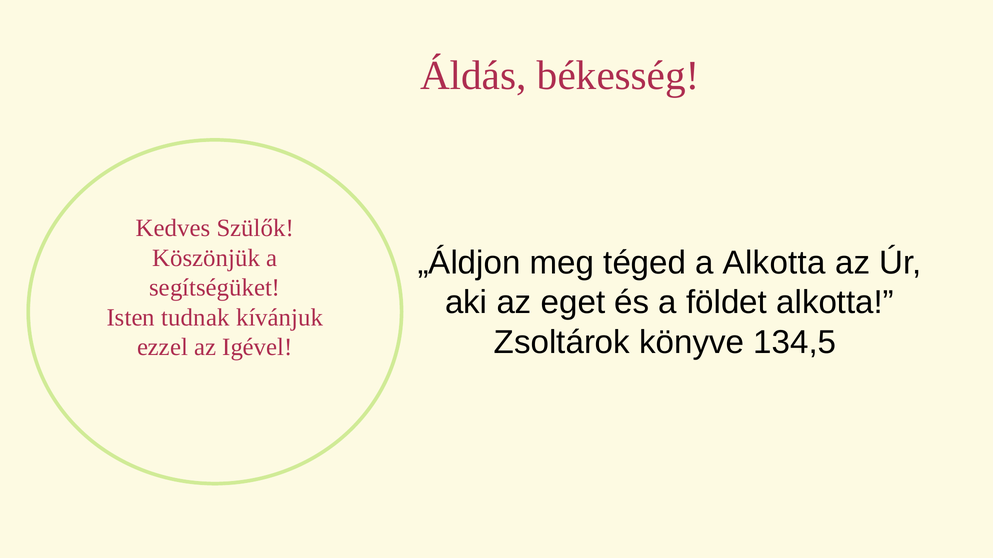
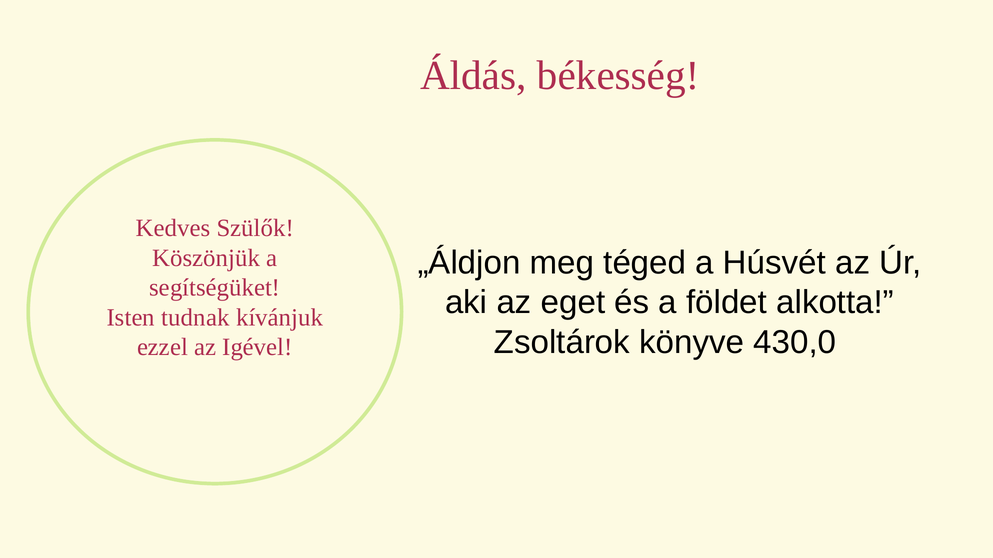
a Alkotta: Alkotta -> Húsvét
134,5: 134,5 -> 430,0
